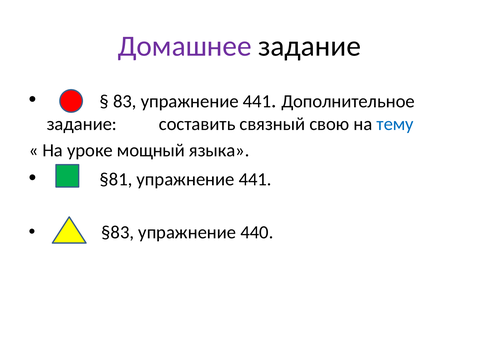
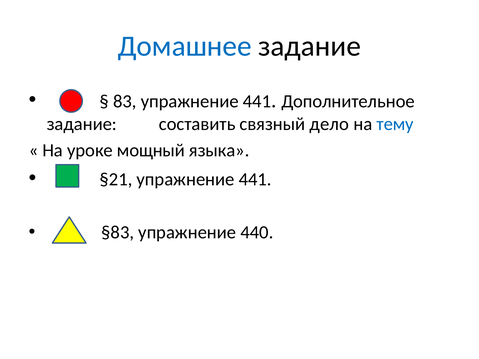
Домашнее colour: purple -> blue
свою: свою -> дело
§81: §81 -> §21
